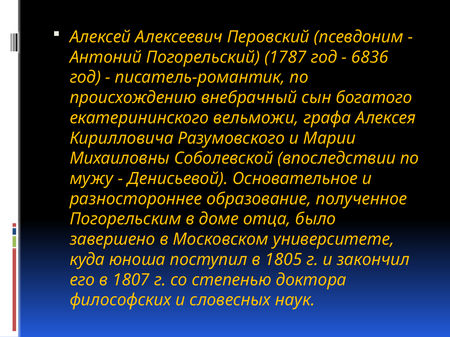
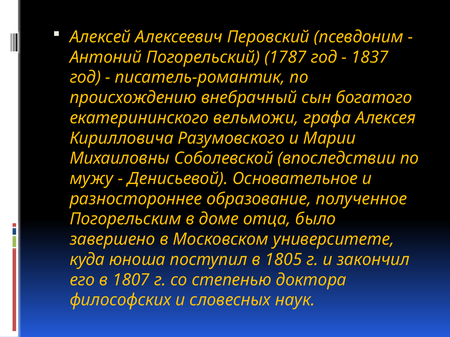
6836: 6836 -> 1837
